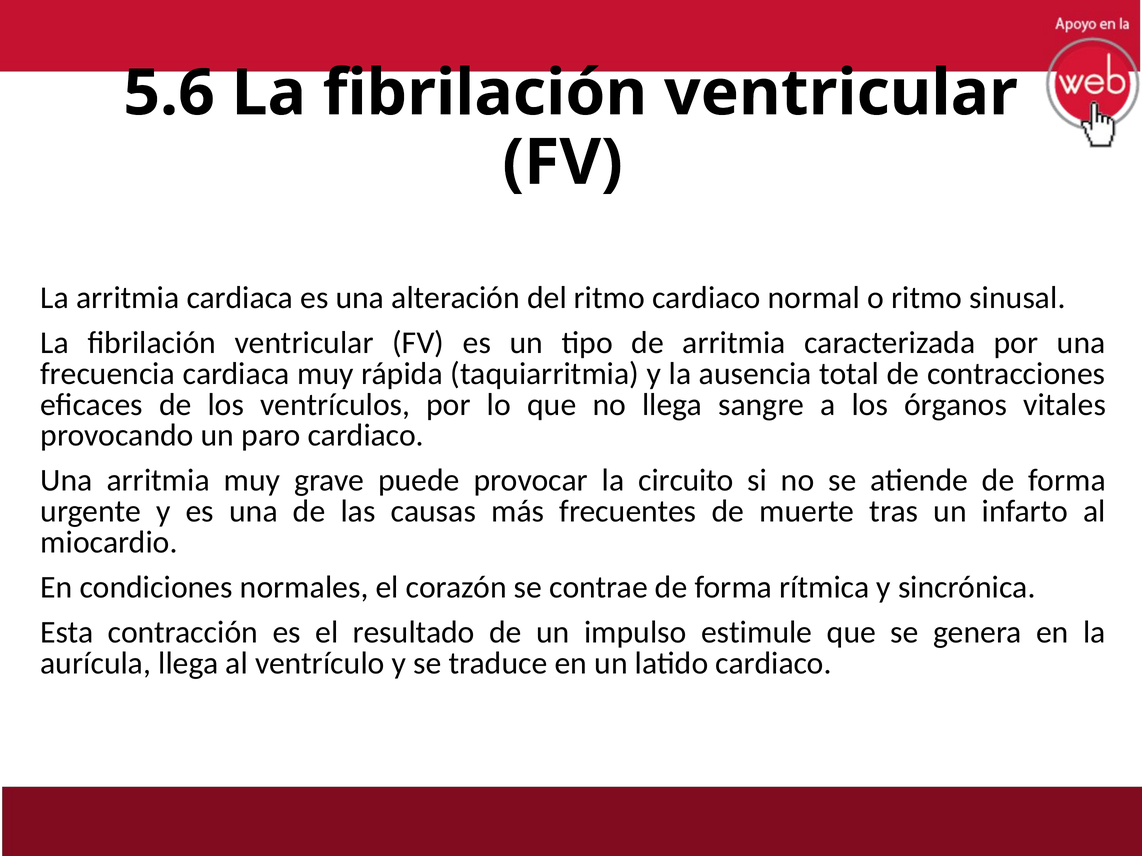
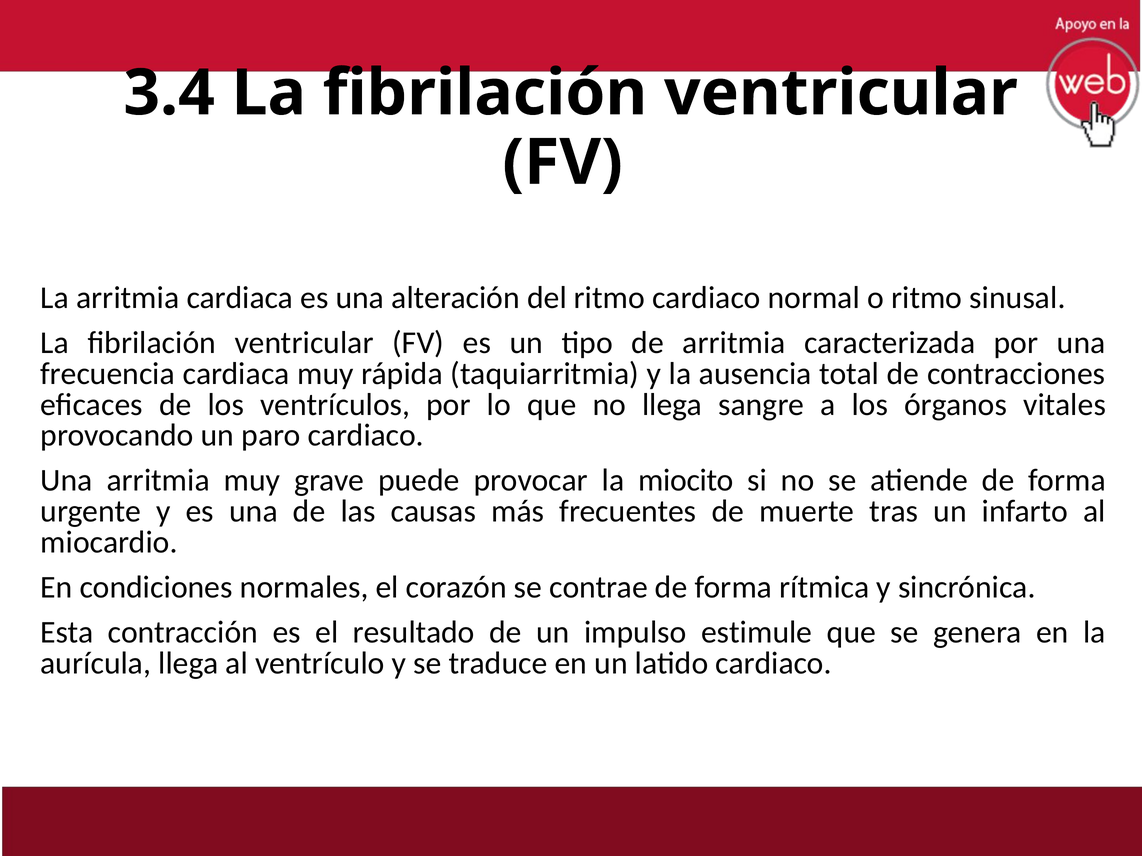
5.6: 5.6 -> 3.4
circuito: circuito -> miocito
